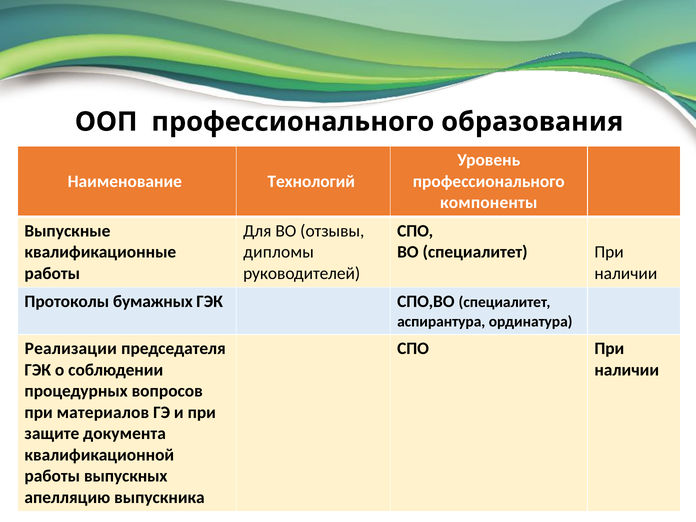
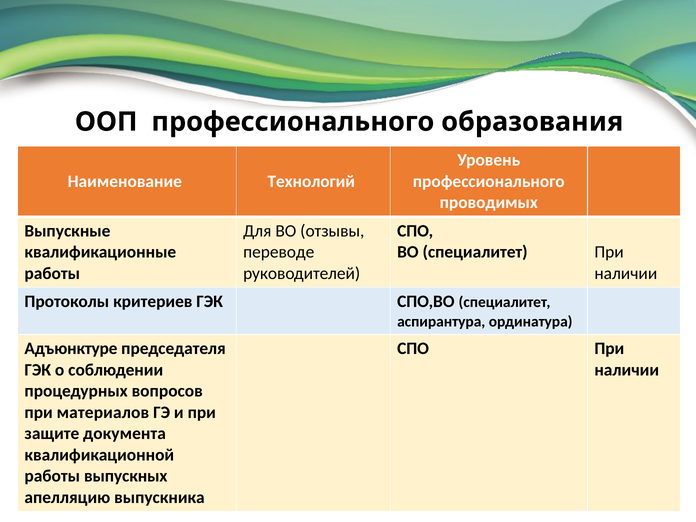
компоненты: компоненты -> проводимых
дипломы: дипломы -> переводе
бумажных: бумажных -> критериев
Реализации: Реализации -> Адъюнктуре
